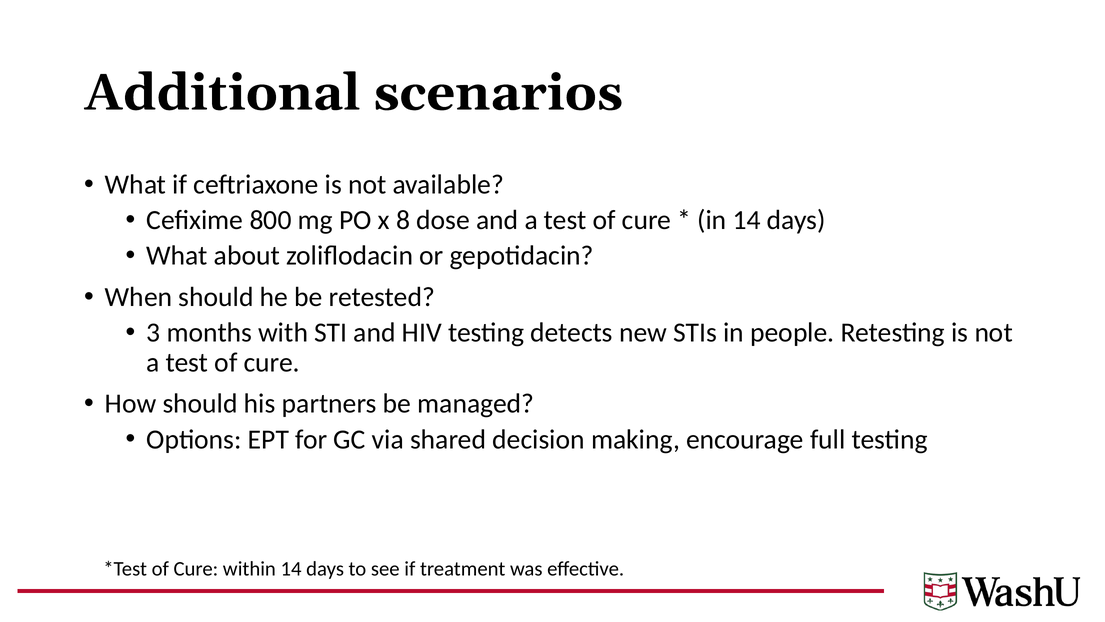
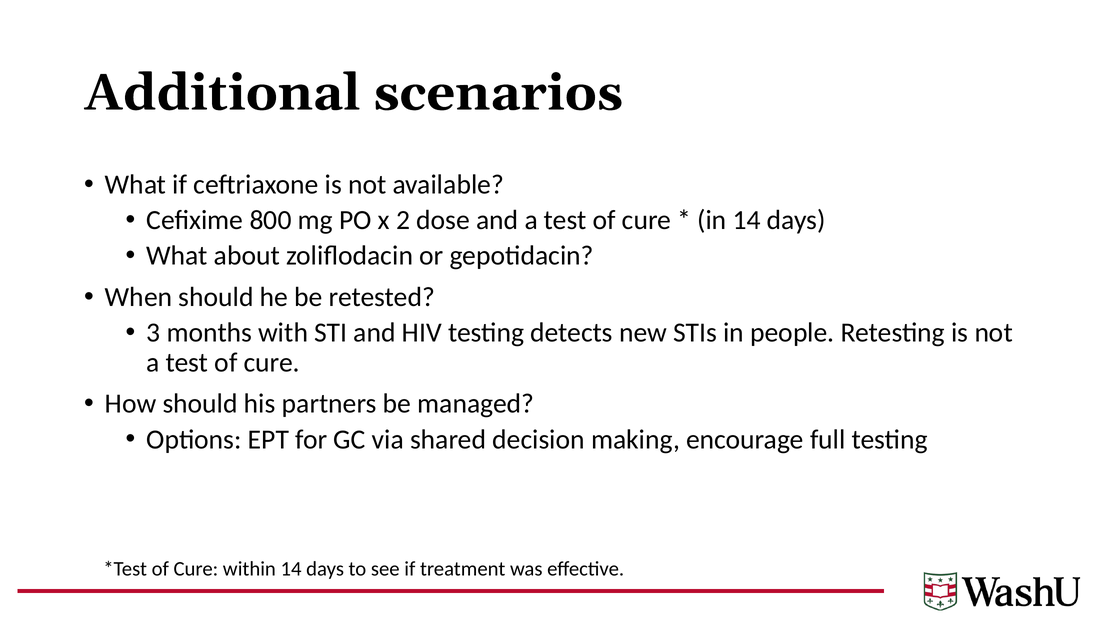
8: 8 -> 2
